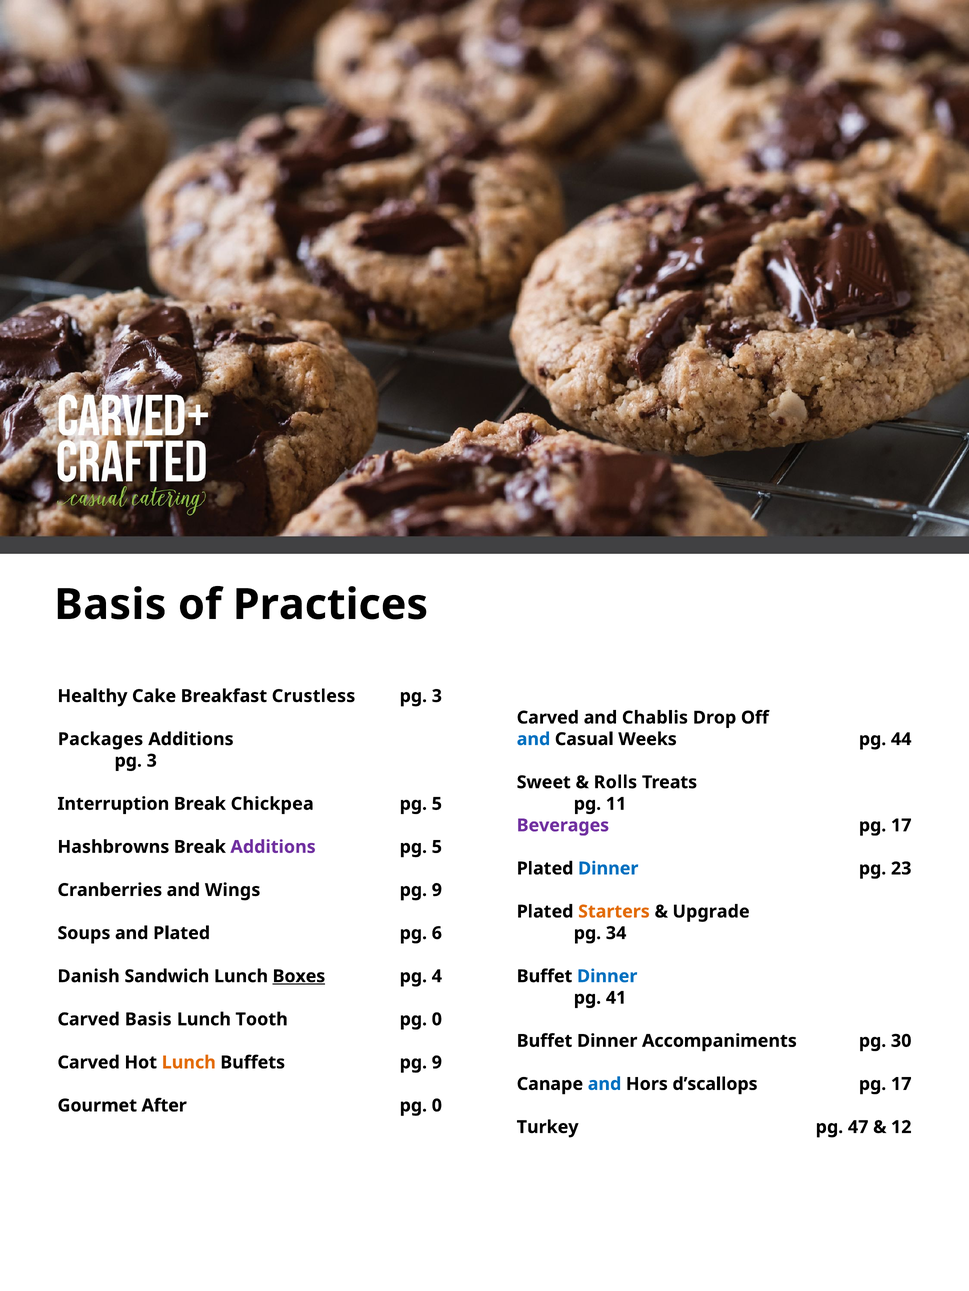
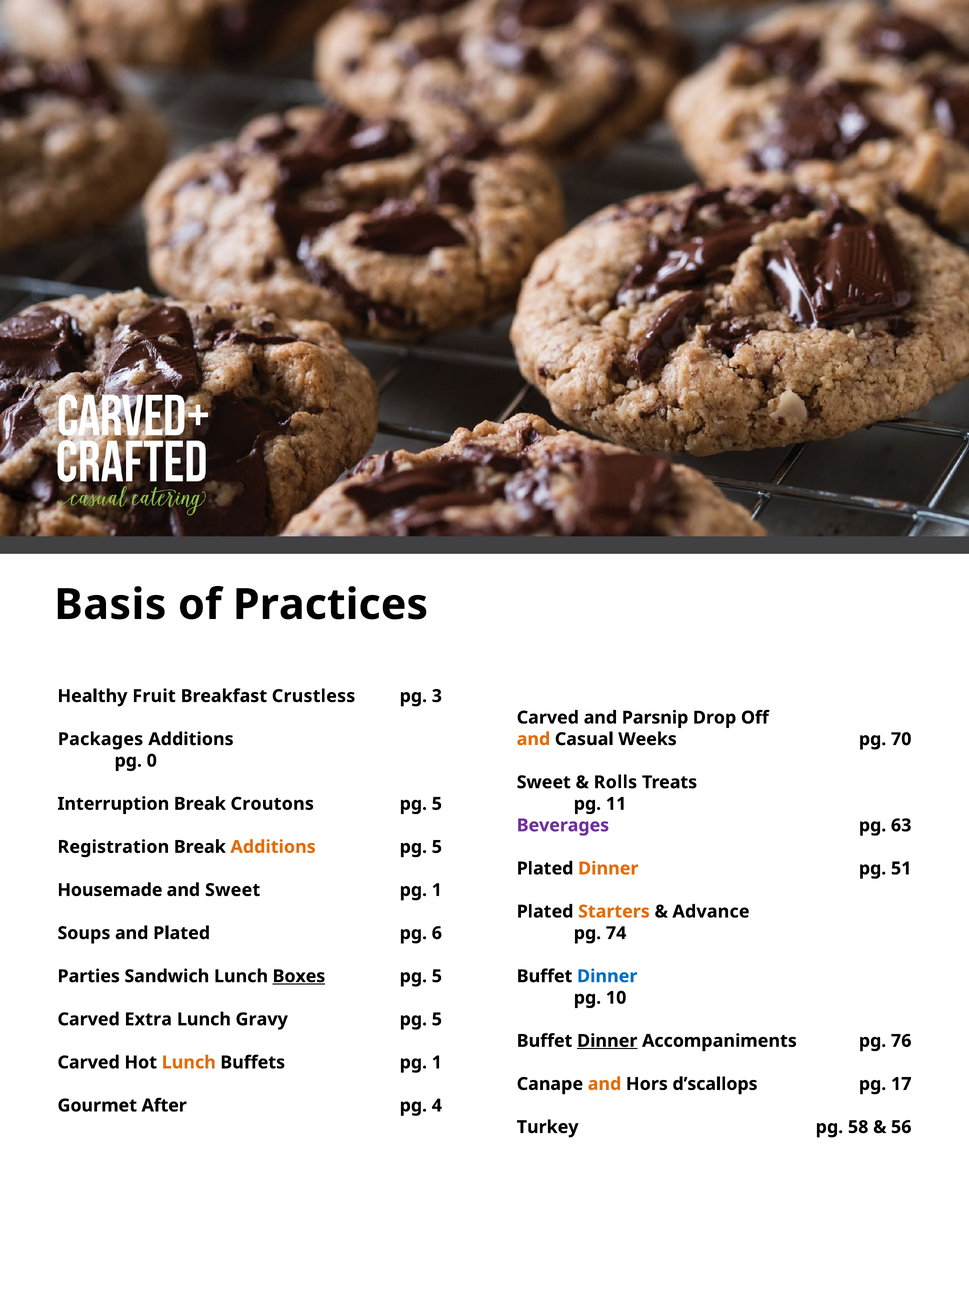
Cake: Cake -> Fruit
Chablis: Chablis -> Parsnip
and at (534, 740) colour: blue -> orange
44: 44 -> 70
3 at (152, 761): 3 -> 0
Chickpea: Chickpea -> Croutons
17 at (901, 826): 17 -> 63
Hashbrowns: Hashbrowns -> Registration
Additions at (273, 848) colour: purple -> orange
Dinner at (608, 869) colour: blue -> orange
23: 23 -> 51
Cranberries: Cranberries -> Housemade
and Wings: Wings -> Sweet
9 at (437, 891): 9 -> 1
Upgrade: Upgrade -> Advance
34: 34 -> 74
Danish: Danish -> Parties
4 at (437, 977): 4 -> 5
41: 41 -> 10
Carved Basis: Basis -> Extra
Tooth: Tooth -> Gravy
0 at (437, 1020): 0 -> 5
Dinner at (607, 1042) underline: none -> present
30: 30 -> 76
Buffets pg 9: 9 -> 1
and at (605, 1085) colour: blue -> orange
0 at (437, 1106): 0 -> 4
47: 47 -> 58
12: 12 -> 56
